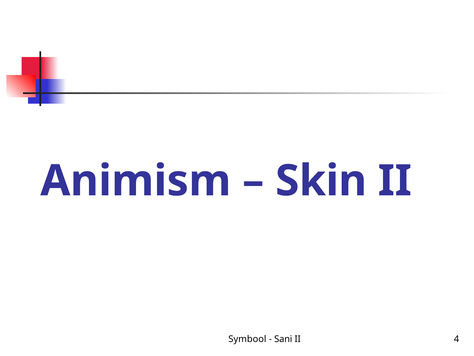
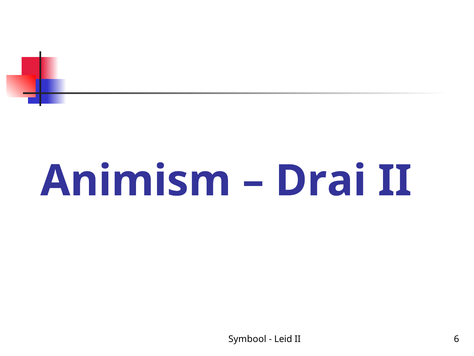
Skin: Skin -> Drai
Sani: Sani -> Leid
4: 4 -> 6
